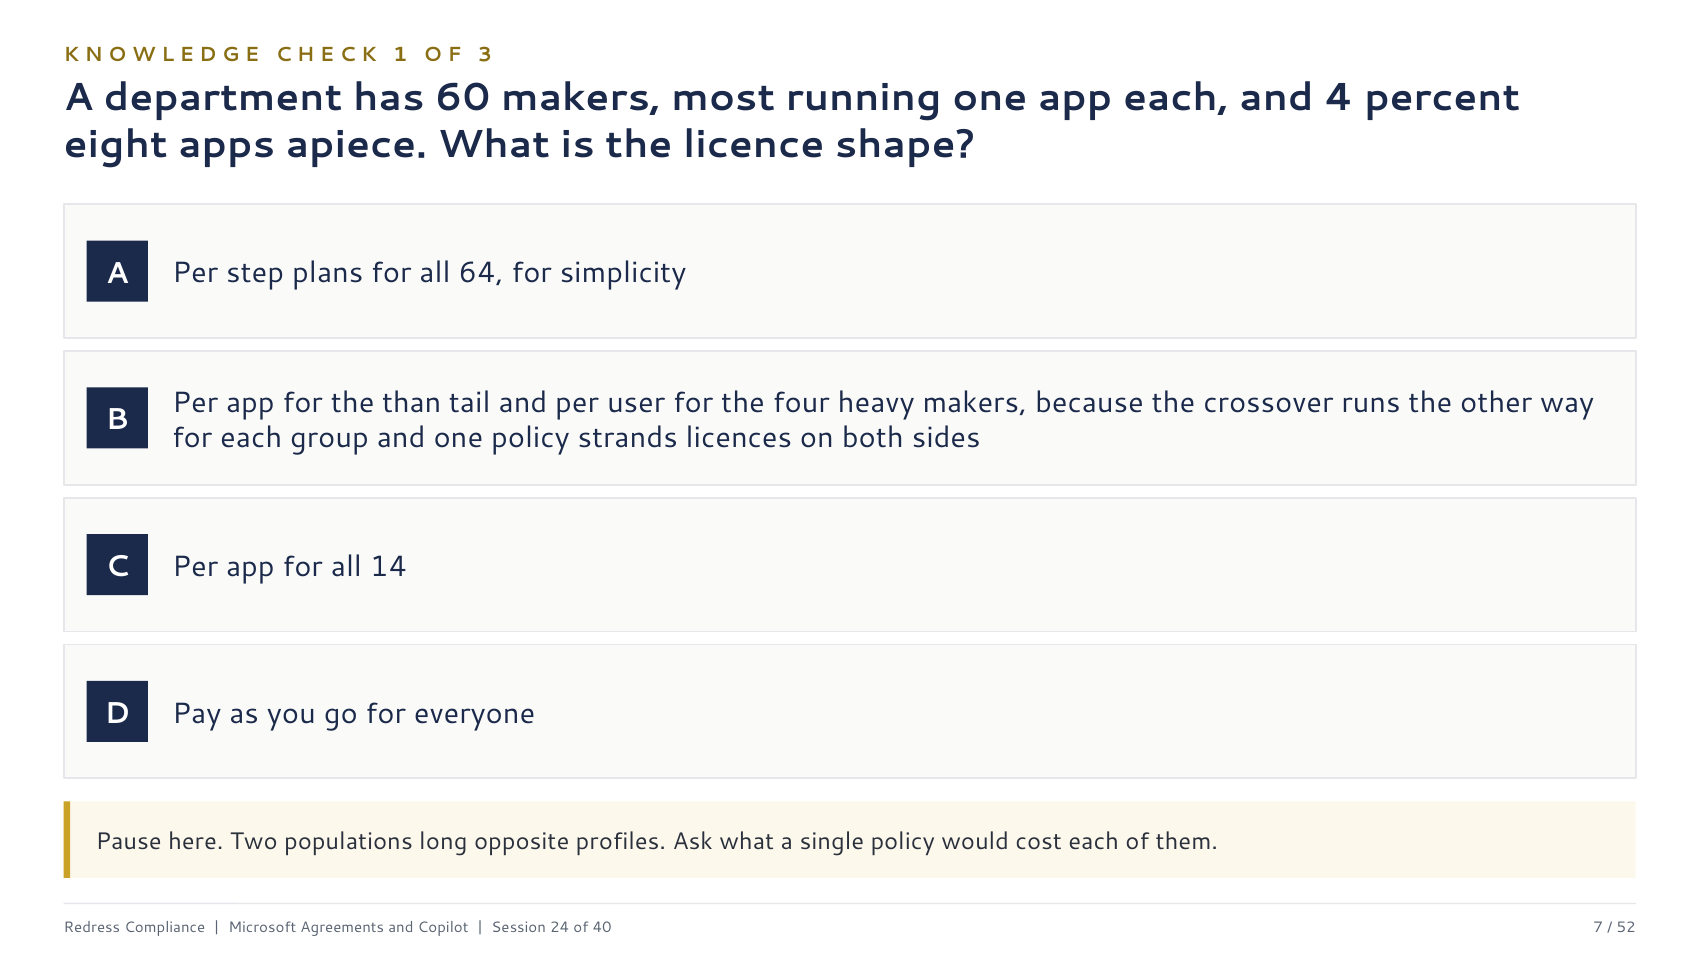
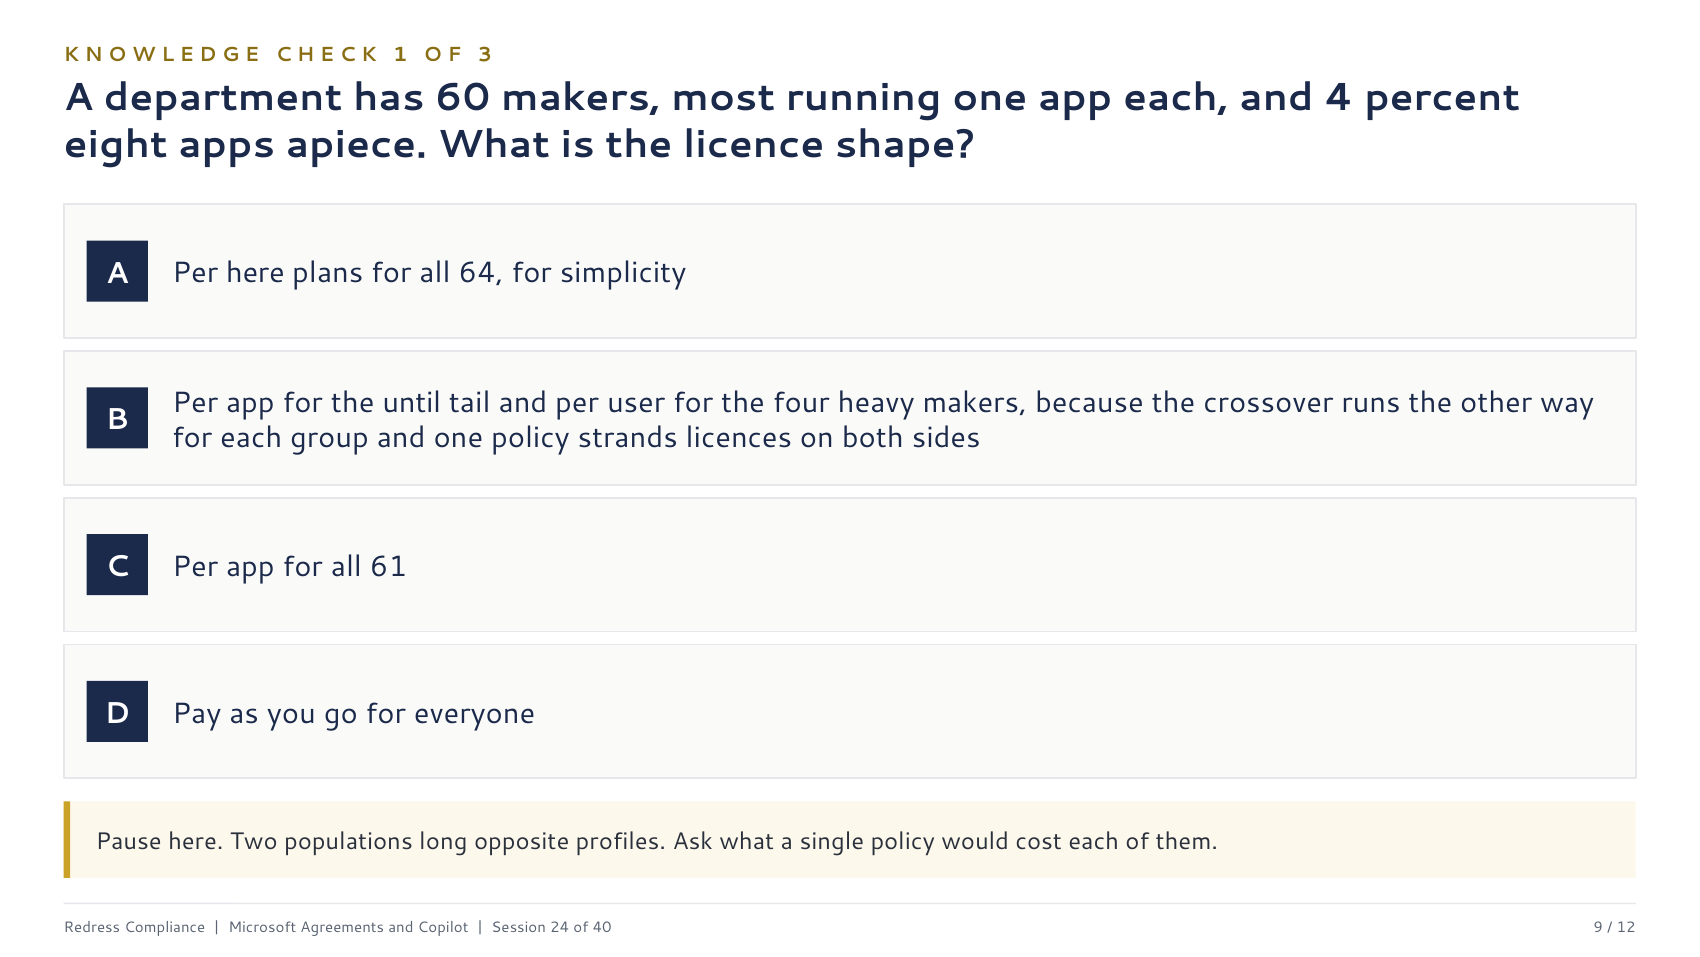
Per step: step -> here
than: than -> until
14: 14 -> 61
7: 7 -> 9
52: 52 -> 12
